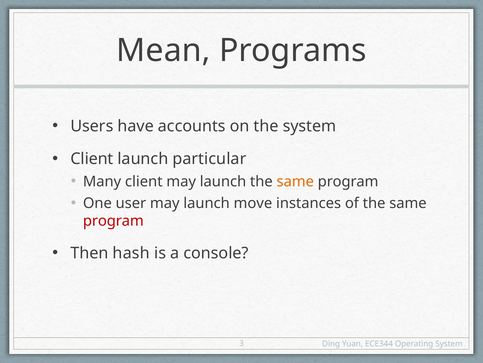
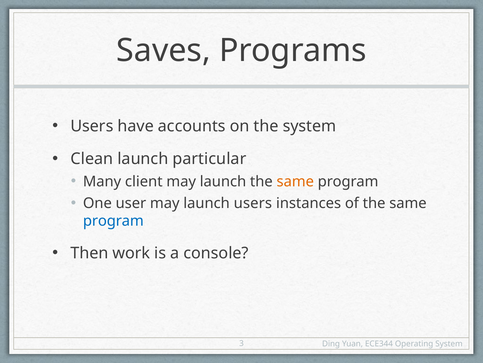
Mean: Mean -> Saves
Client at (92, 159): Client -> Clean
launch move: move -> users
program at (113, 221) colour: red -> blue
hash: hash -> work
